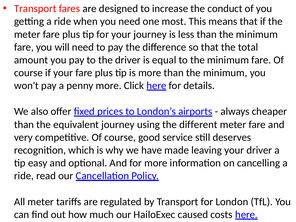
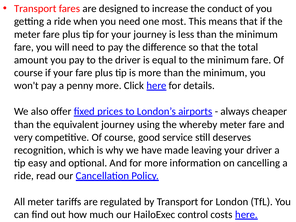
different: different -> whereby
caused: caused -> control
